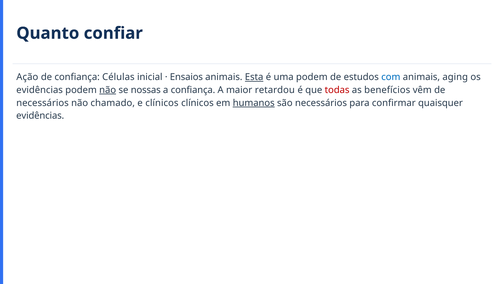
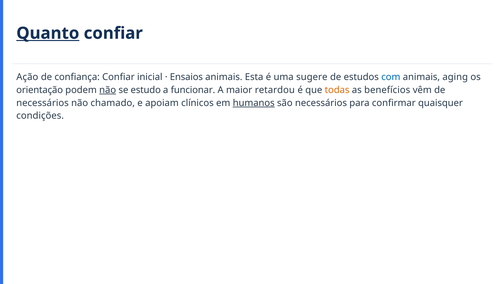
Quanto underline: none -> present
confiança Células: Células -> Confiar
Esta underline: present -> none
uma podem: podem -> sugere
evidências at (40, 90): evidências -> orientação
nossas: nossas -> estudo
a confiança: confiança -> funcionar
todas colour: red -> orange
e clínicos: clínicos -> apoiam
evidências at (40, 116): evidências -> condições
